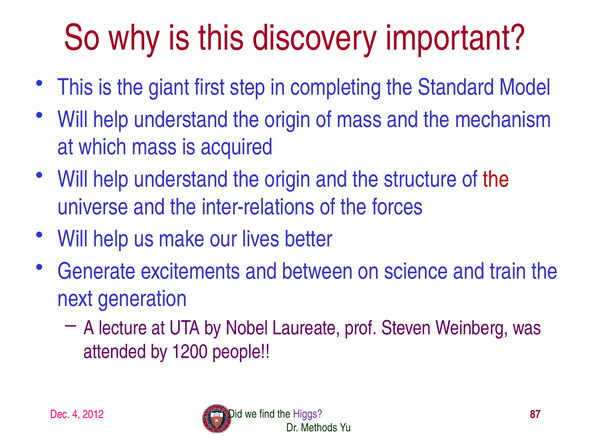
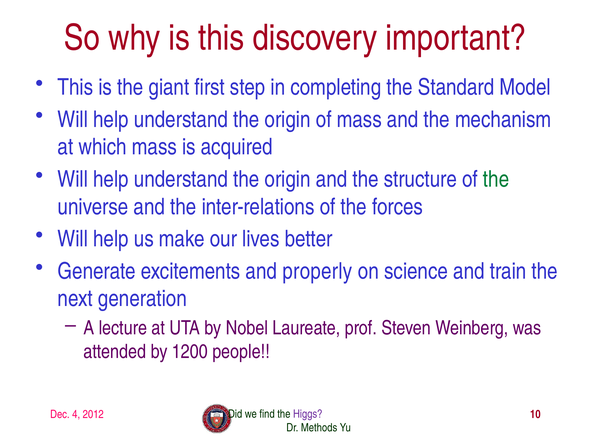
the at (496, 179) colour: red -> green
between: between -> properly
87: 87 -> 10
